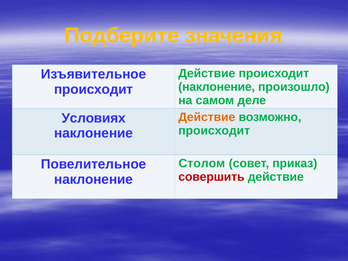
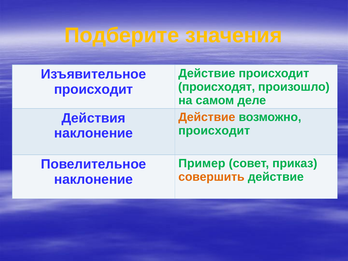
наклонение at (217, 87): наклонение -> происходят
Условиях: Условиях -> Действия
Столом: Столом -> Пример
совершить colour: red -> orange
